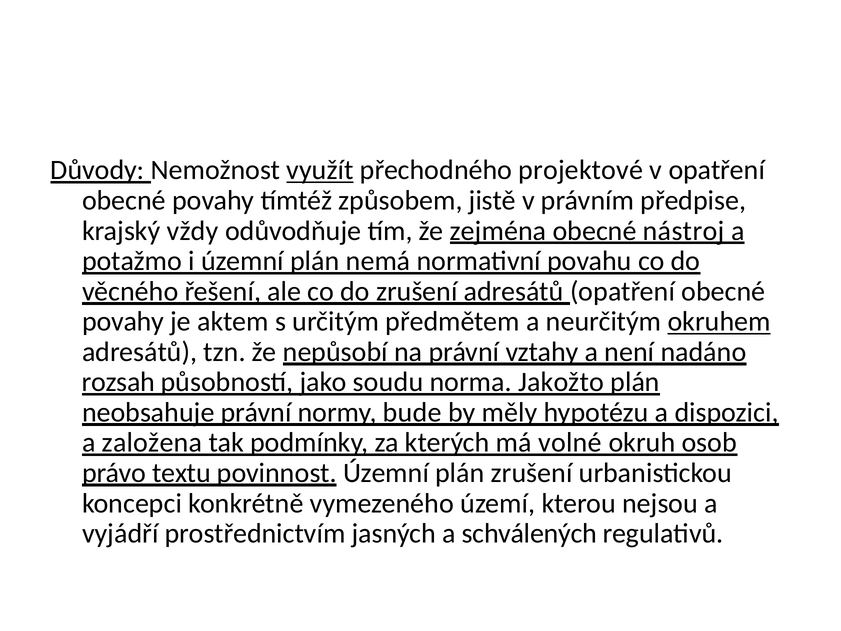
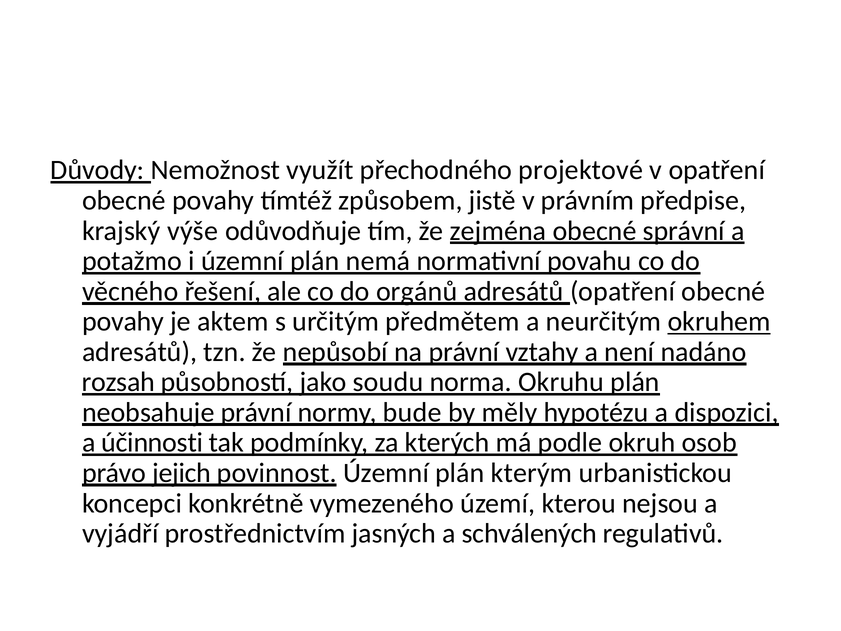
využít underline: present -> none
vždy: vždy -> výše
nástroj: nástroj -> správní
do zrušení: zrušení -> orgánů
Jakožto: Jakožto -> Okruhu
založena: založena -> účinnosti
volné: volné -> podle
textu: textu -> jejich
plán zrušení: zrušení -> kterým
